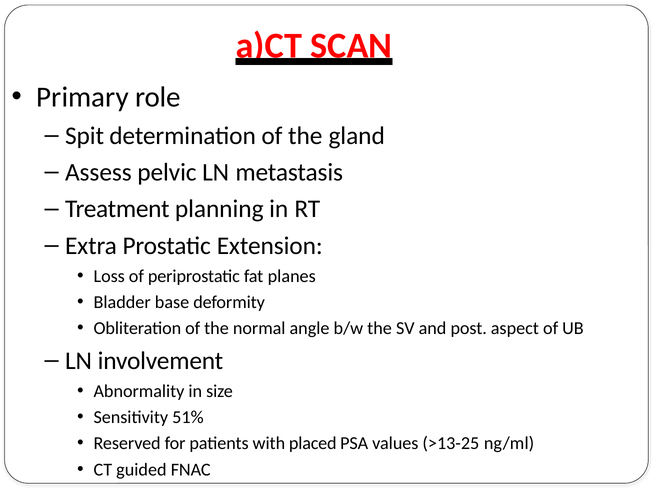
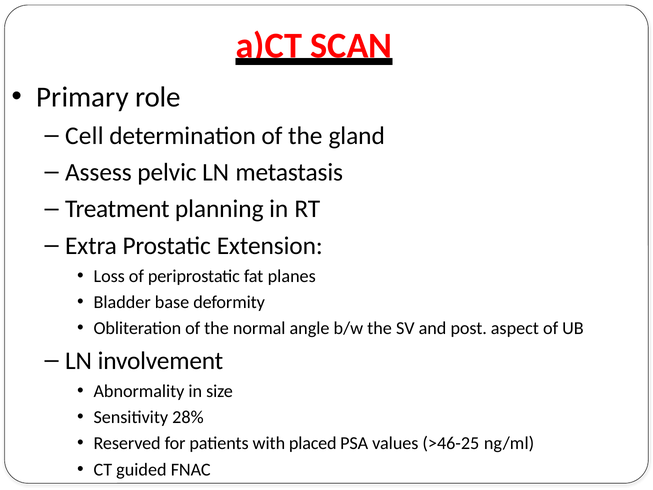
Spit: Spit -> Cell
51%: 51% -> 28%
>13-25: >13-25 -> >46-25
